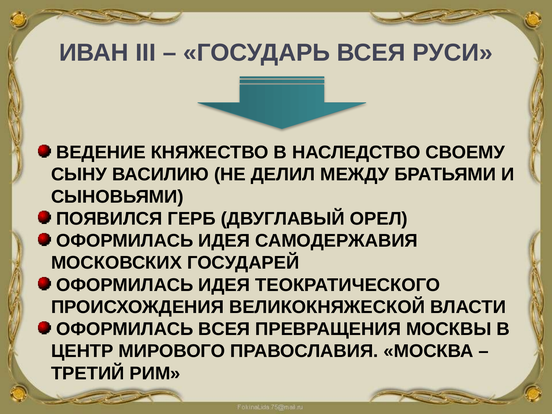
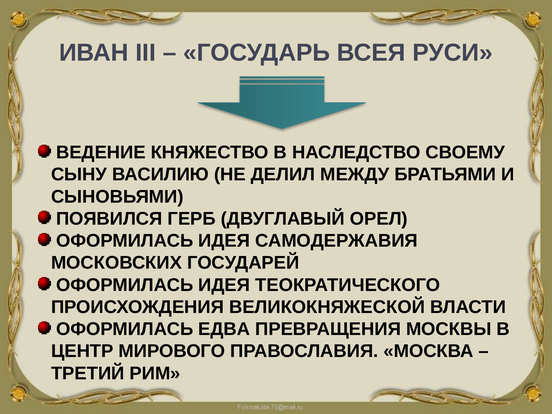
ОФОРМИЛАСЬ ВСЕЯ: ВСЕЯ -> ЕДВА
